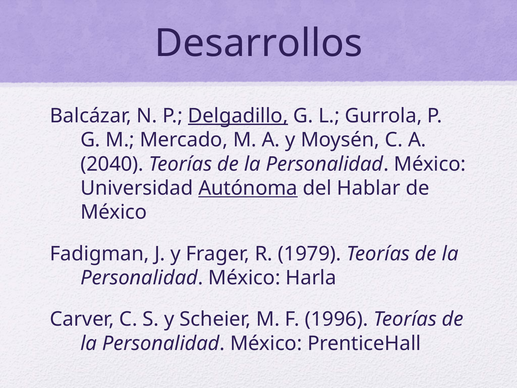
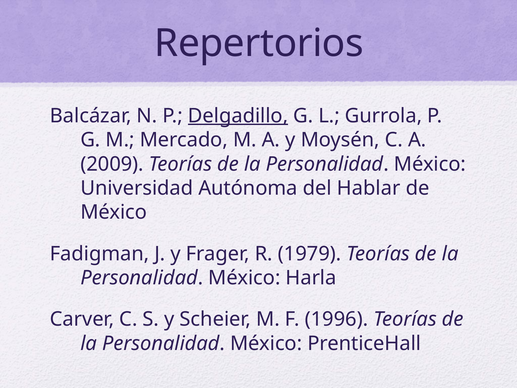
Desarrollos: Desarrollos -> Repertorios
2040: 2040 -> 2009
Autónoma underline: present -> none
